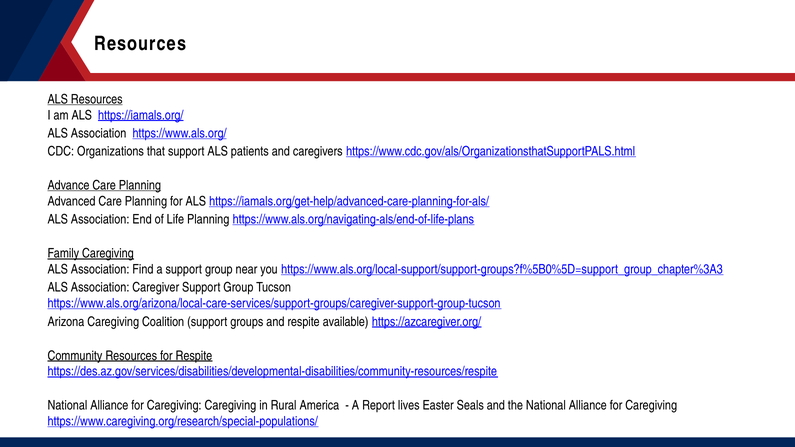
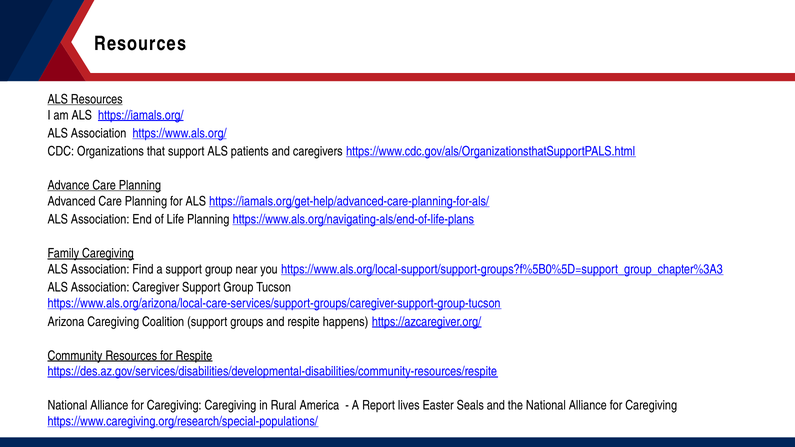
available: available -> happens
